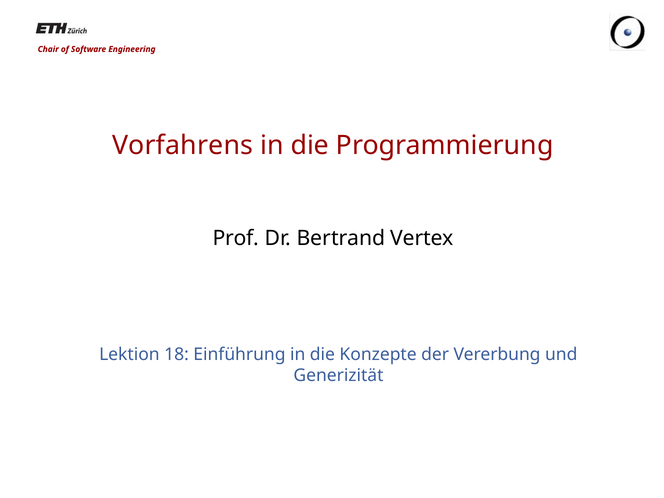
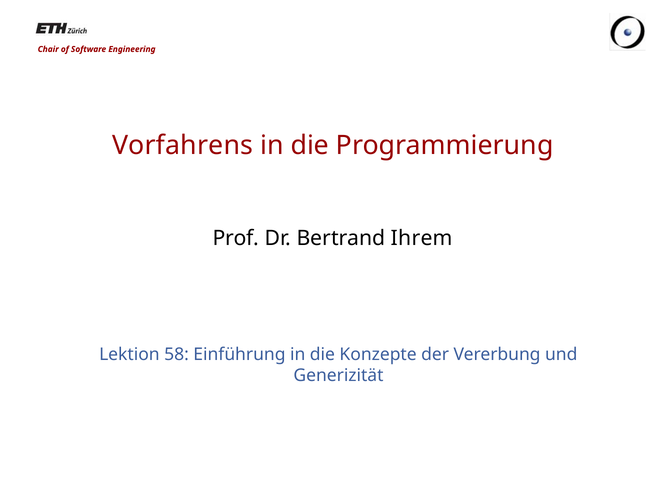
Vertex: Vertex -> Ihrem
18: 18 -> 58
